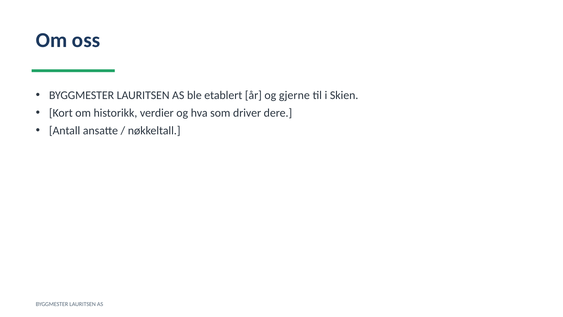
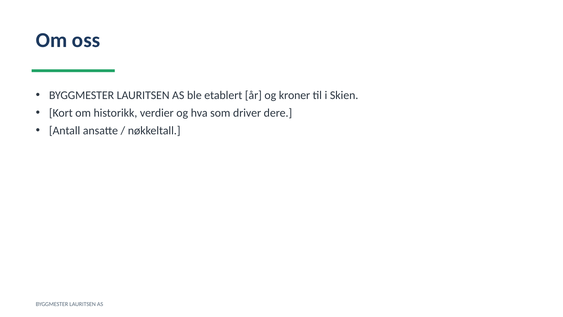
gjerne: gjerne -> kroner
